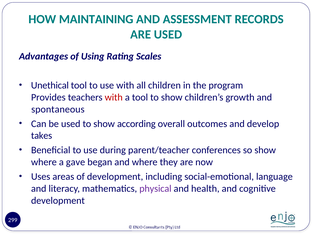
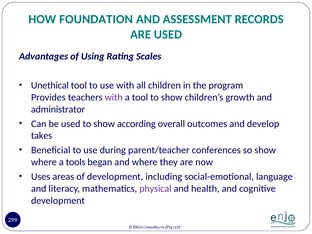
MAINTAINING: MAINTAINING -> FOUNDATION
with at (114, 97) colour: red -> purple
spontaneous: spontaneous -> administrator
gave: gave -> tools
